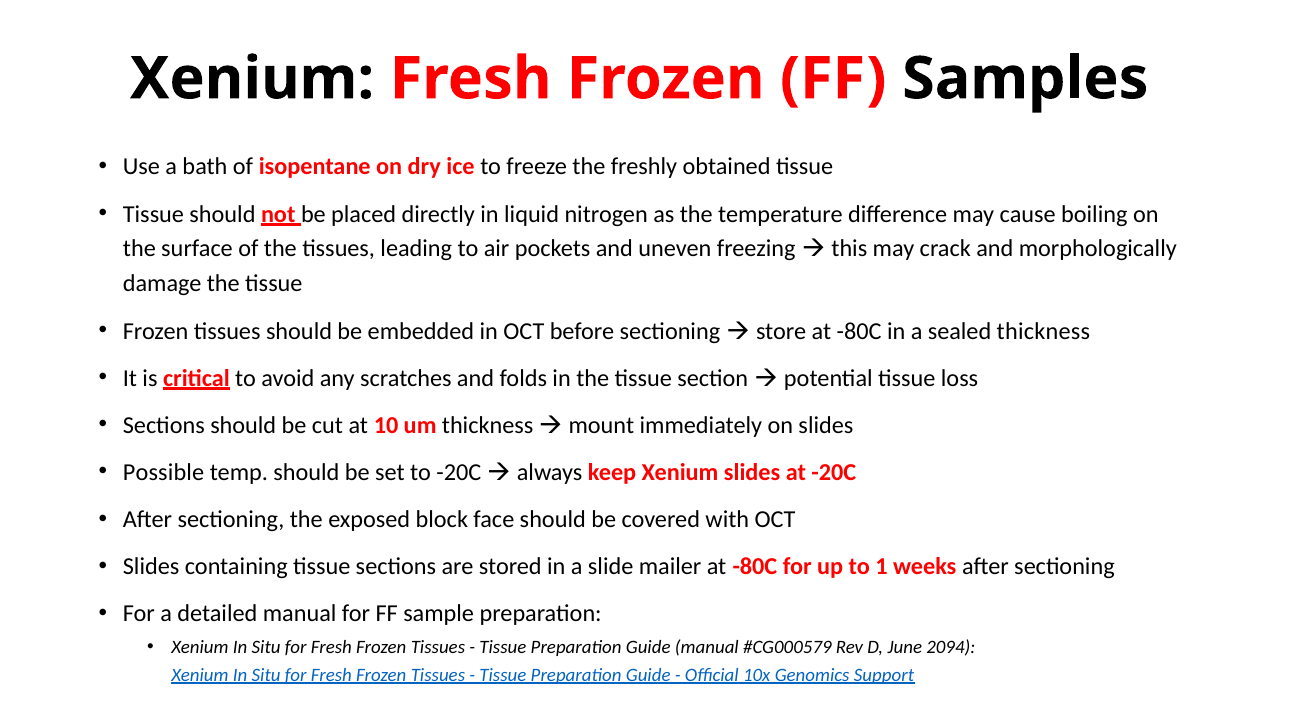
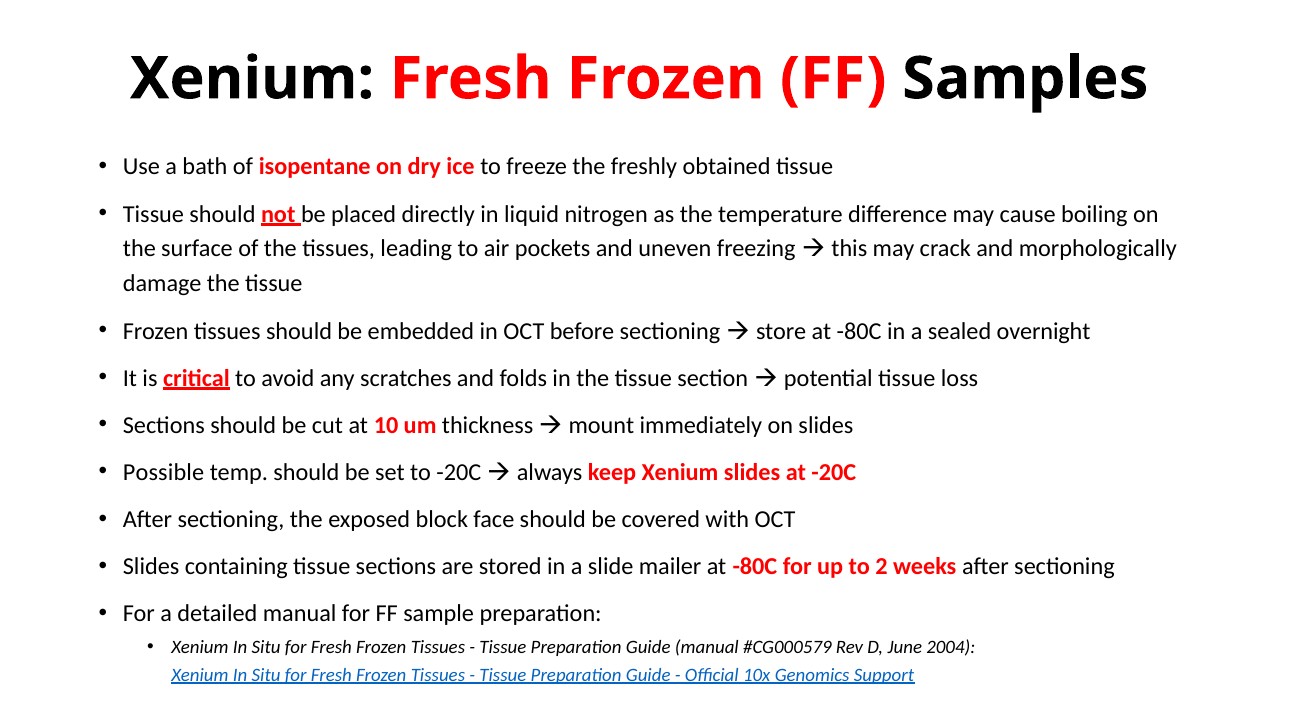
sealed thickness: thickness -> overnight
1: 1 -> 2
2094: 2094 -> 2004
